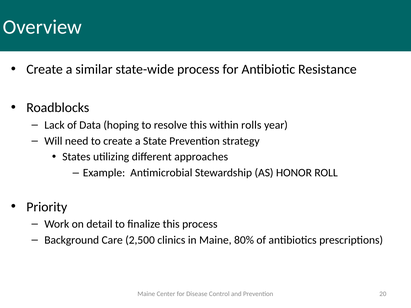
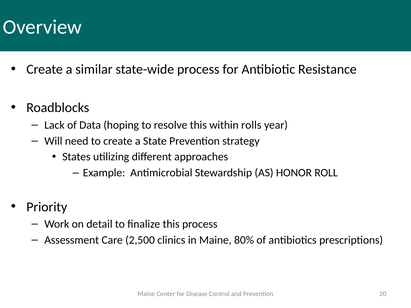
Background: Background -> Assessment
